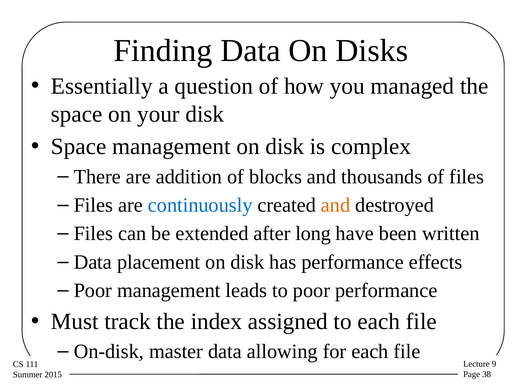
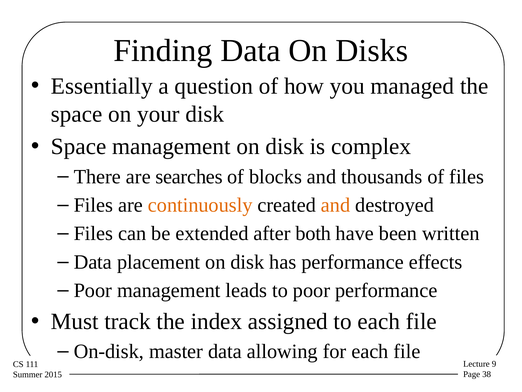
addition: addition -> searches
continuously colour: blue -> orange
long: long -> both
